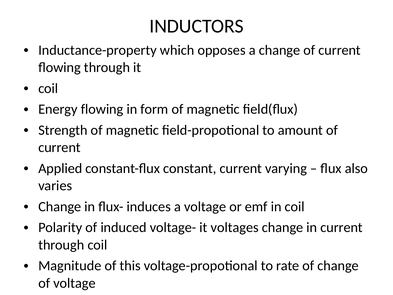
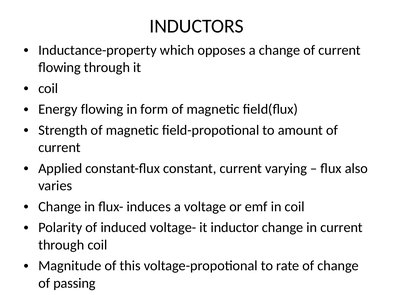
voltages: voltages -> inductor
of voltage: voltage -> passing
